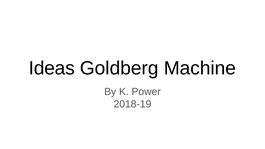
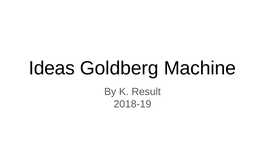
Power: Power -> Result
